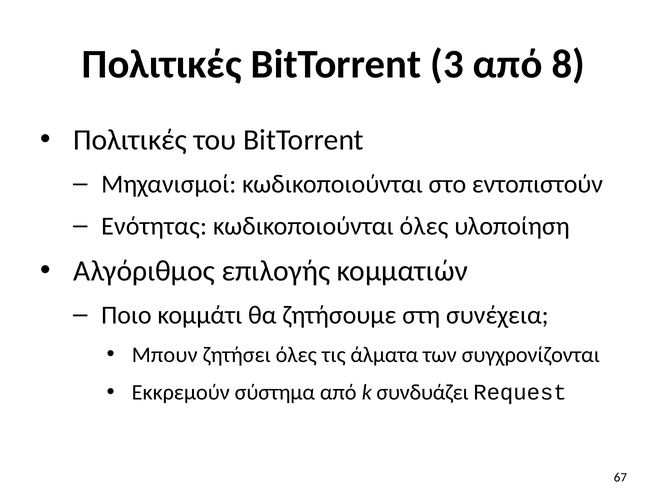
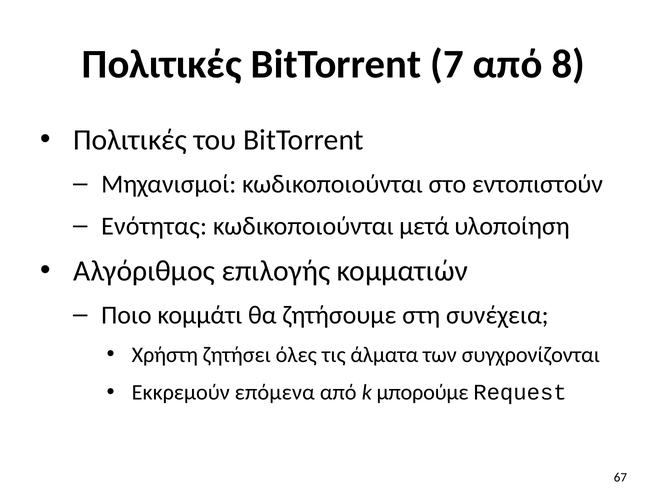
3: 3 -> 7
κωδικοποιούνται όλες: όλες -> μετά
Μπουν: Μπουν -> Χρήστη
σύστημα: σύστημα -> επόμενα
συνδυάζει: συνδυάζει -> μπορούμε
